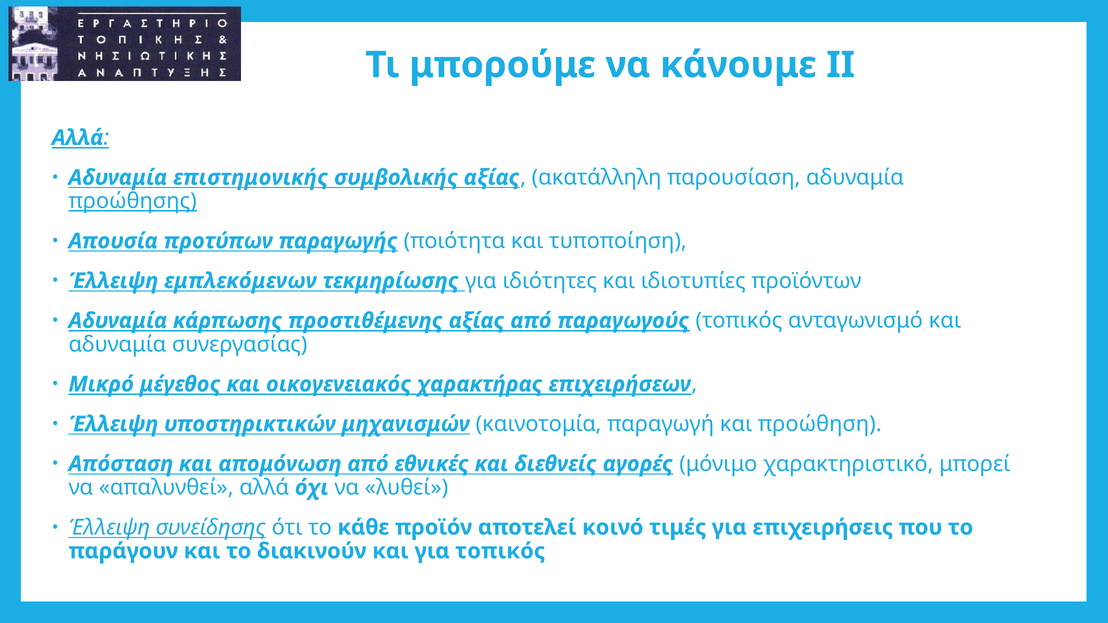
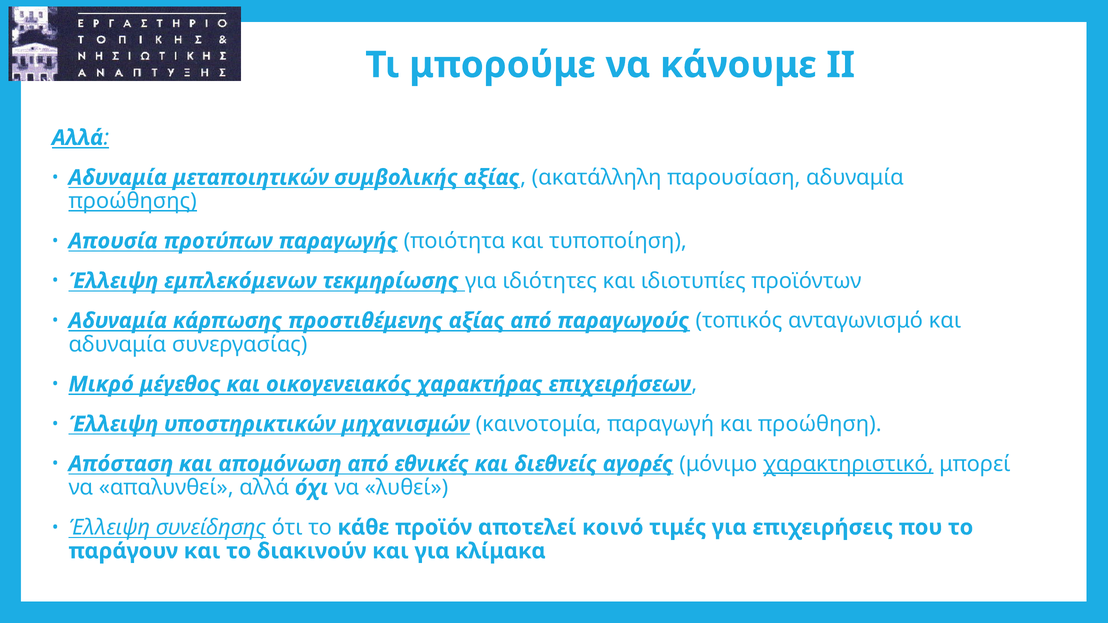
επιστημονικής: επιστημονικής -> μεταποιητικών
χαρακτηριστικό underline: none -> present
για τοπικός: τοπικός -> κλίμακα
